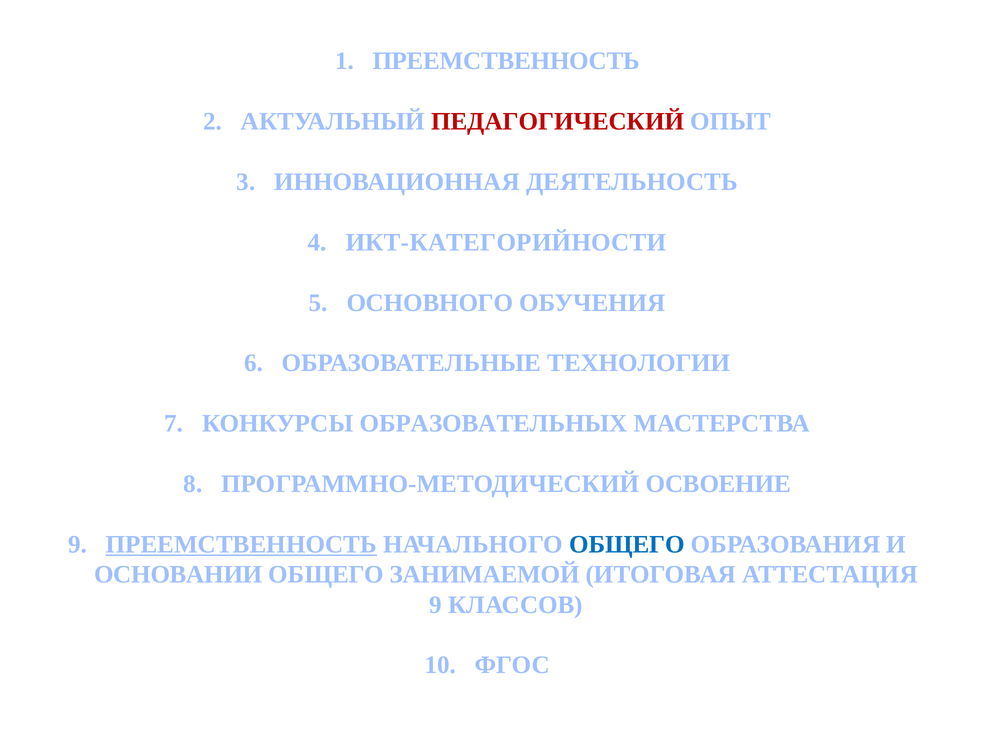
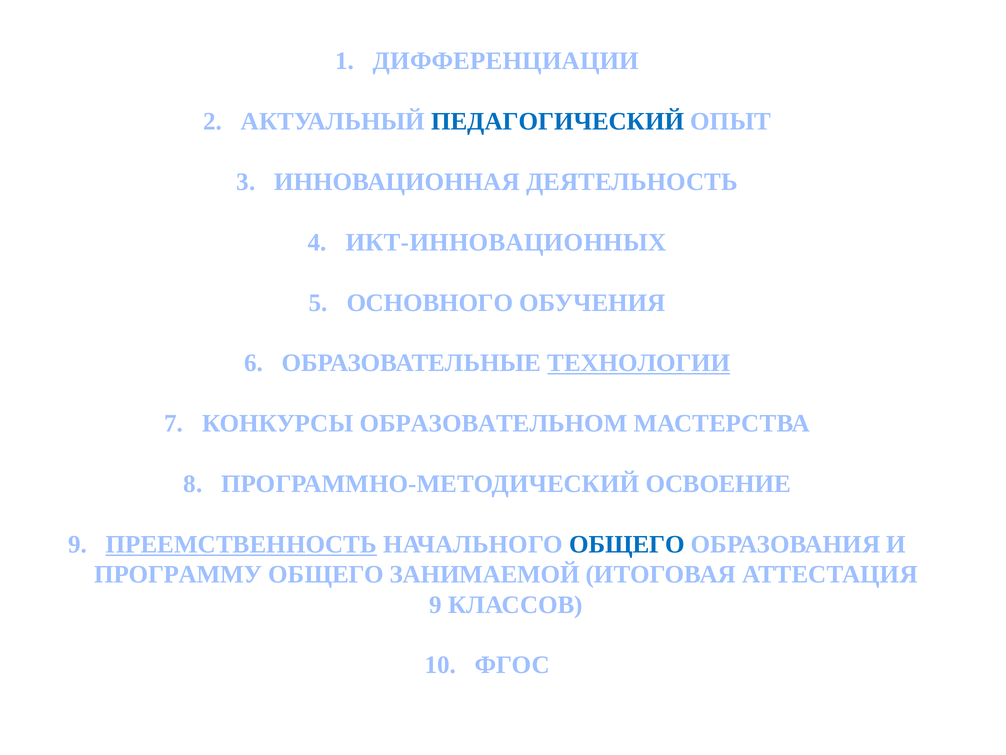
ПРЕЕМСТВЕННОСТЬ at (506, 61): ПРЕЕМСТВЕННОСТЬ -> ДИФФЕРЕНЦИАЦИИ
ПЕДАГОГИЧЕСКИЙ colour: red -> blue
ИКТ-КАТЕГОРИЙНОСТИ: ИКТ-КАТЕГОРИЙНОСТИ -> ИКТ-ИННОВАЦИОННЫХ
ТЕХНОЛОГИИ underline: none -> present
ОБРАЗОВАТЕЛЬНЫХ: ОБРАЗОВАТЕЛЬНЫХ -> ОБРАЗОВАТЕЛЬНОМ
ОСНОВАНИИ: ОСНОВАНИИ -> ПРОГРАММУ
